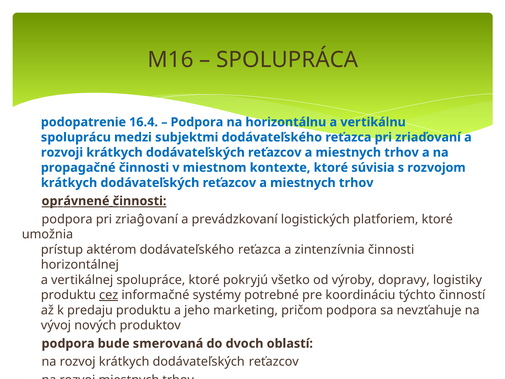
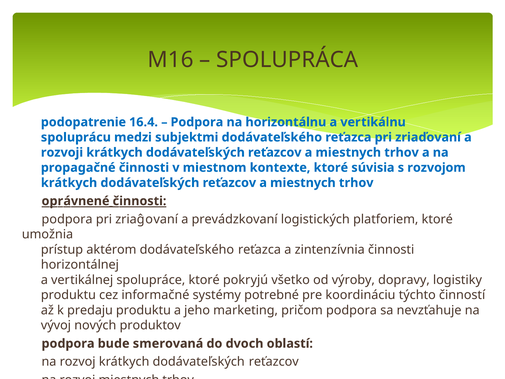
cez underline: present -> none
